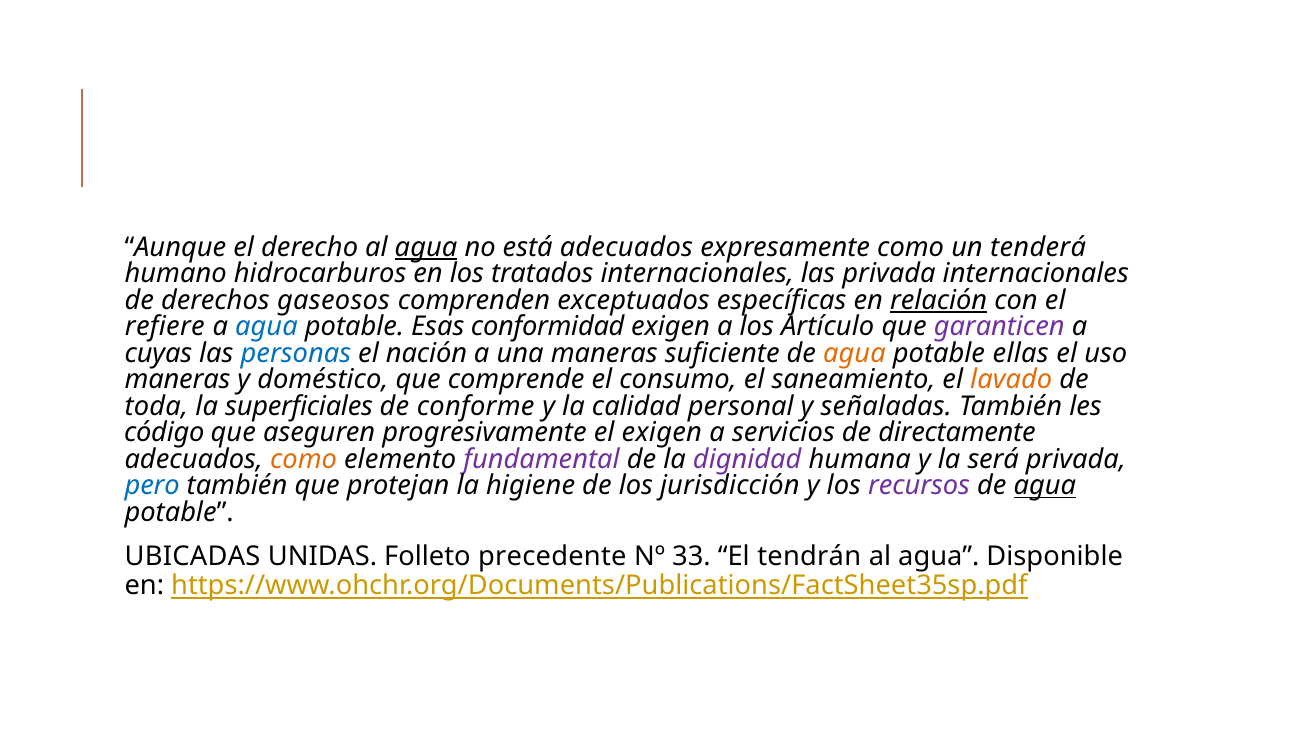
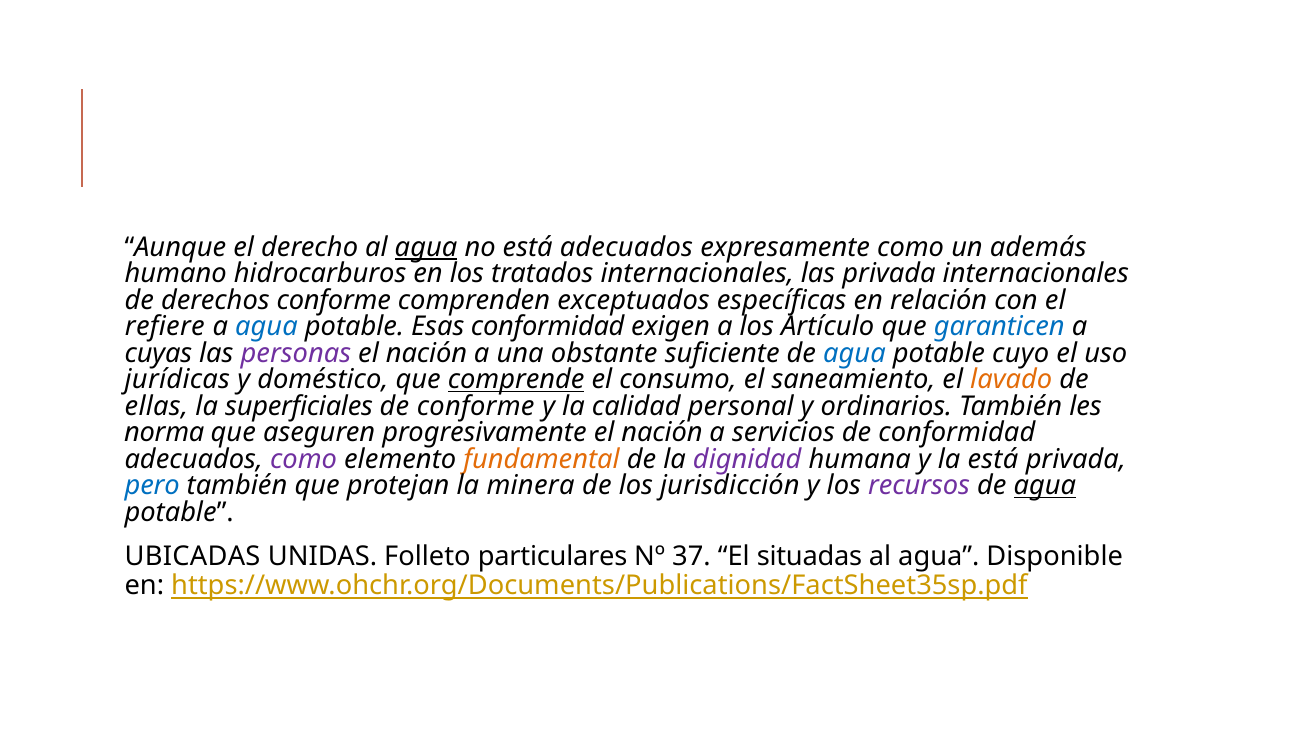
tenderá: tenderá -> además
derechos gaseosos: gaseosos -> conforme
relación underline: present -> none
garanticen colour: purple -> blue
personas colour: blue -> purple
una maneras: maneras -> obstante
agua at (854, 353) colour: orange -> blue
ellas: ellas -> cuyo
maneras at (178, 380): maneras -> jurídicas
comprende underline: none -> present
toda: toda -> ellas
señaladas: señaladas -> ordinarios
código: código -> norma
progresivamente el exigen: exigen -> nación
de directamente: directamente -> conformidad
como at (304, 459) colour: orange -> purple
fundamental colour: purple -> orange
la será: será -> está
higiene: higiene -> minera
precedente: precedente -> particulares
33: 33 -> 37
tendrán: tendrán -> situadas
